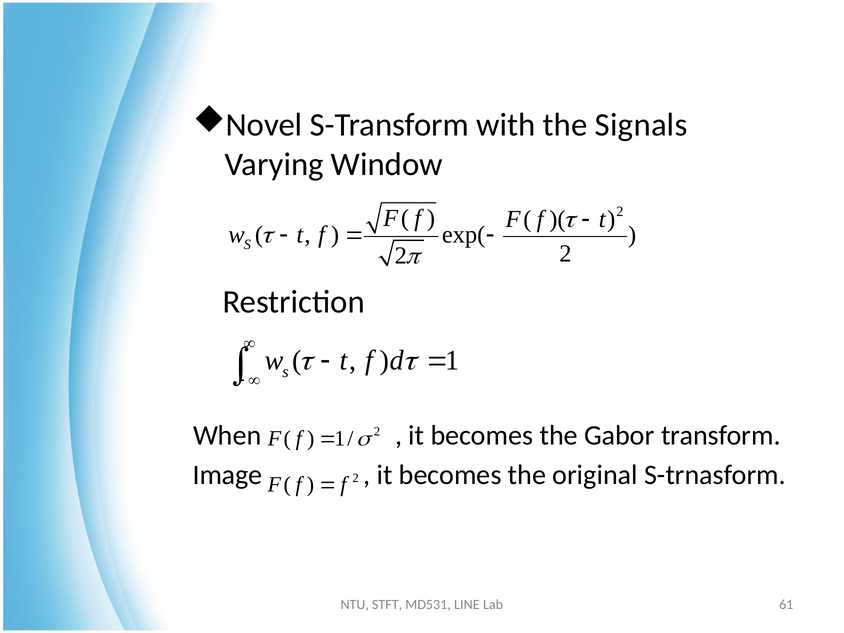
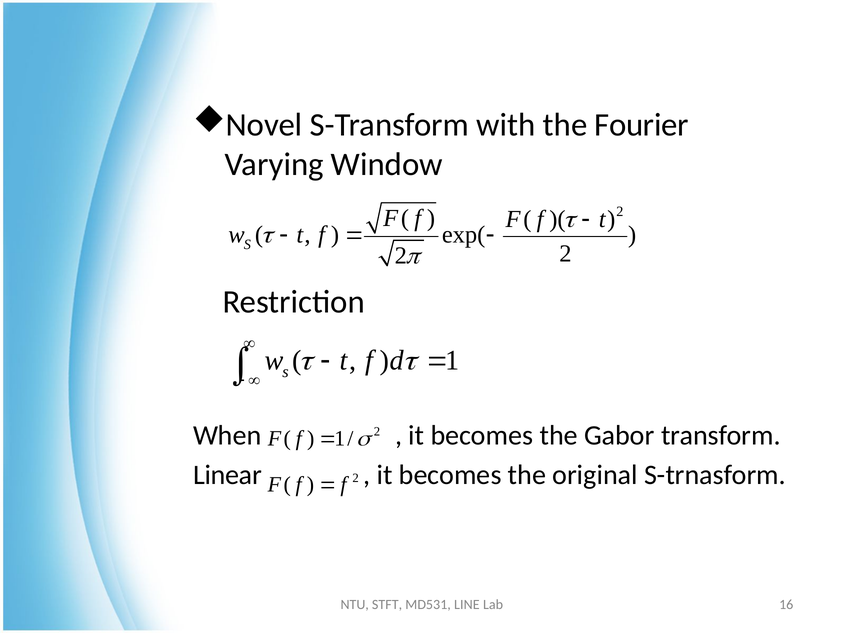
Signals: Signals -> Fourier
Image: Image -> Linear
61: 61 -> 16
